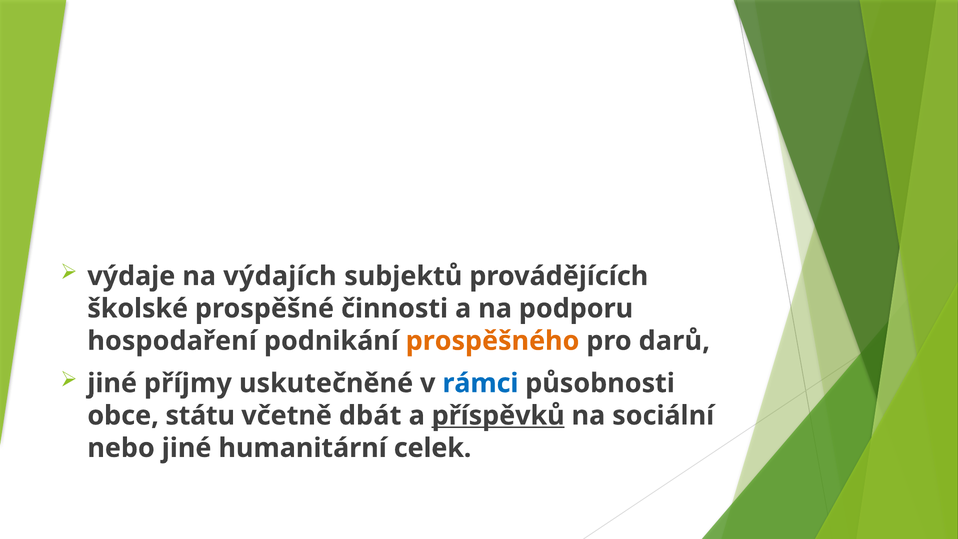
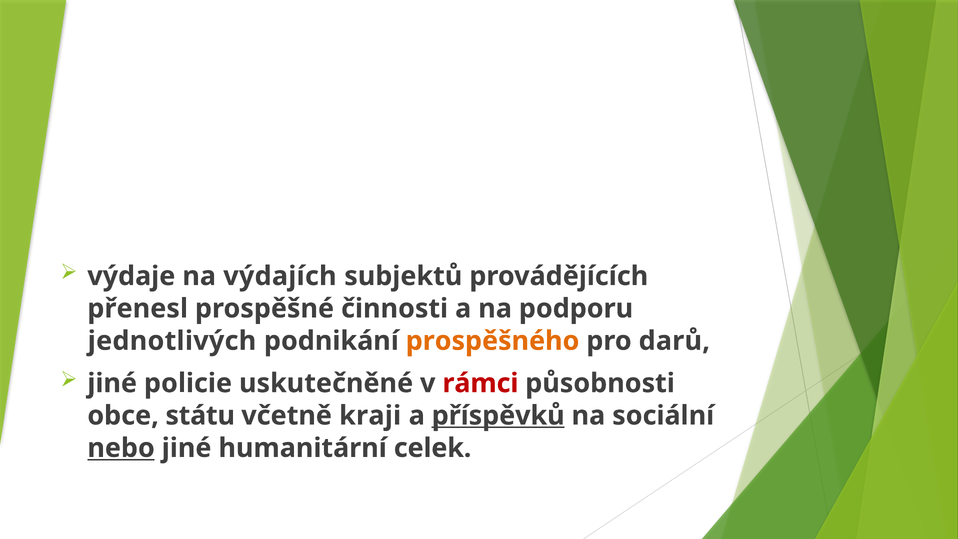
školské: školské -> přenesl
hospodaření: hospodaření -> jednotlivých
příjmy: příjmy -> policie
rámci colour: blue -> red
dbát: dbát -> kraji
nebo underline: none -> present
